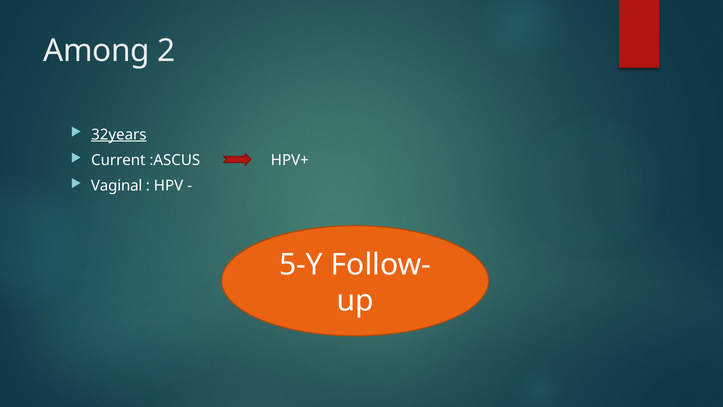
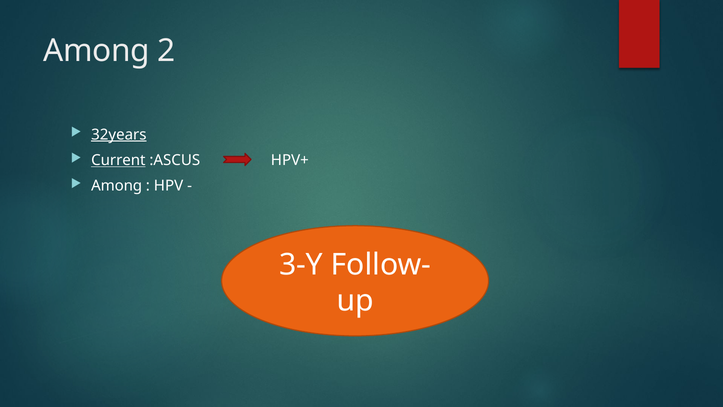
Current underline: none -> present
Vaginal at (117, 186): Vaginal -> Among
5-Y: 5-Y -> 3-Y
